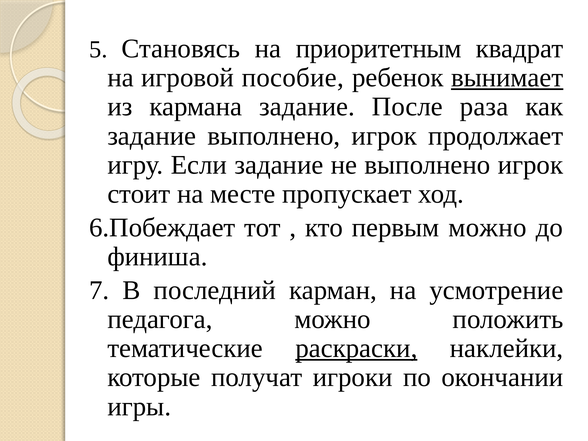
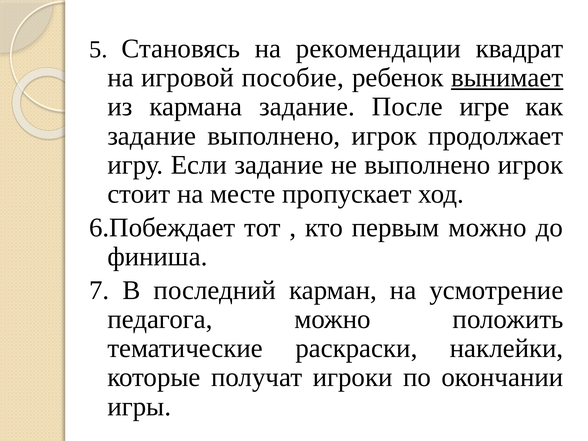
приоритетным: приоритетным -> рекомендации
раза: раза -> игре
раскраски underline: present -> none
